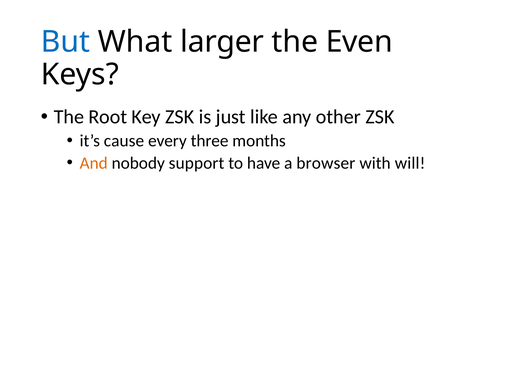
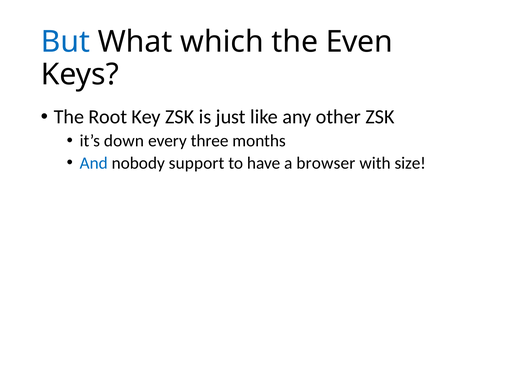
larger: larger -> which
cause: cause -> down
And colour: orange -> blue
will: will -> size
